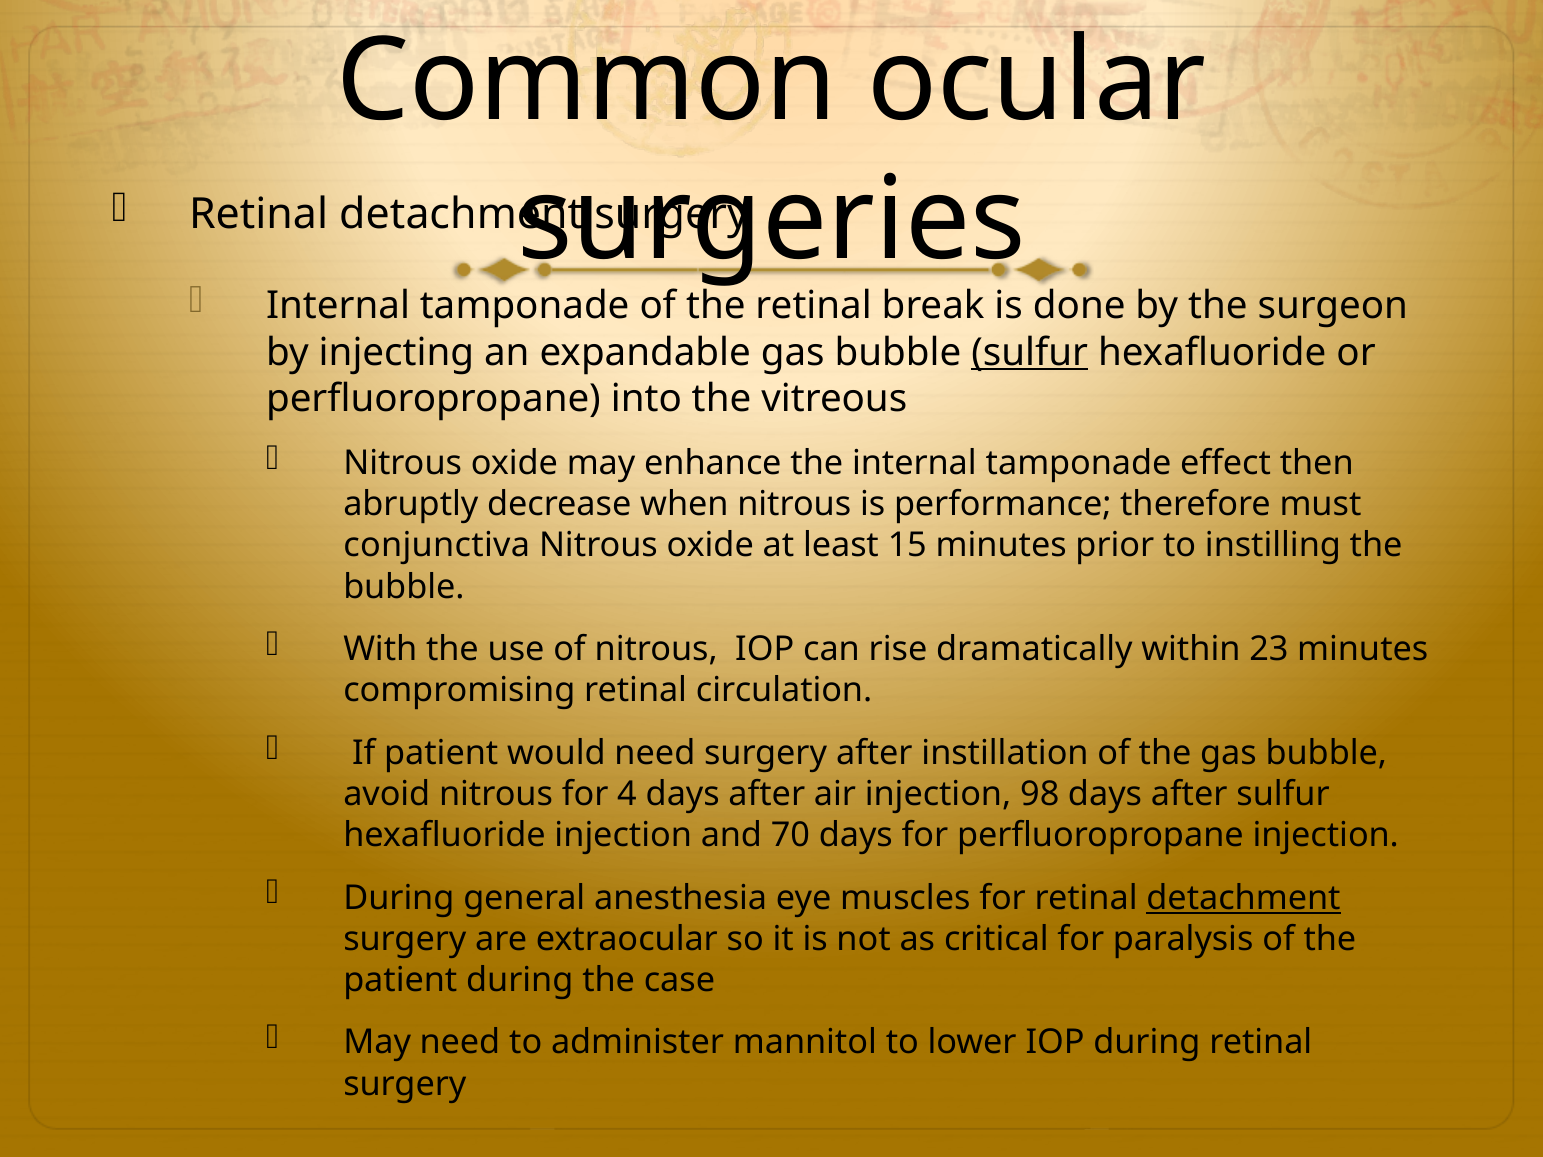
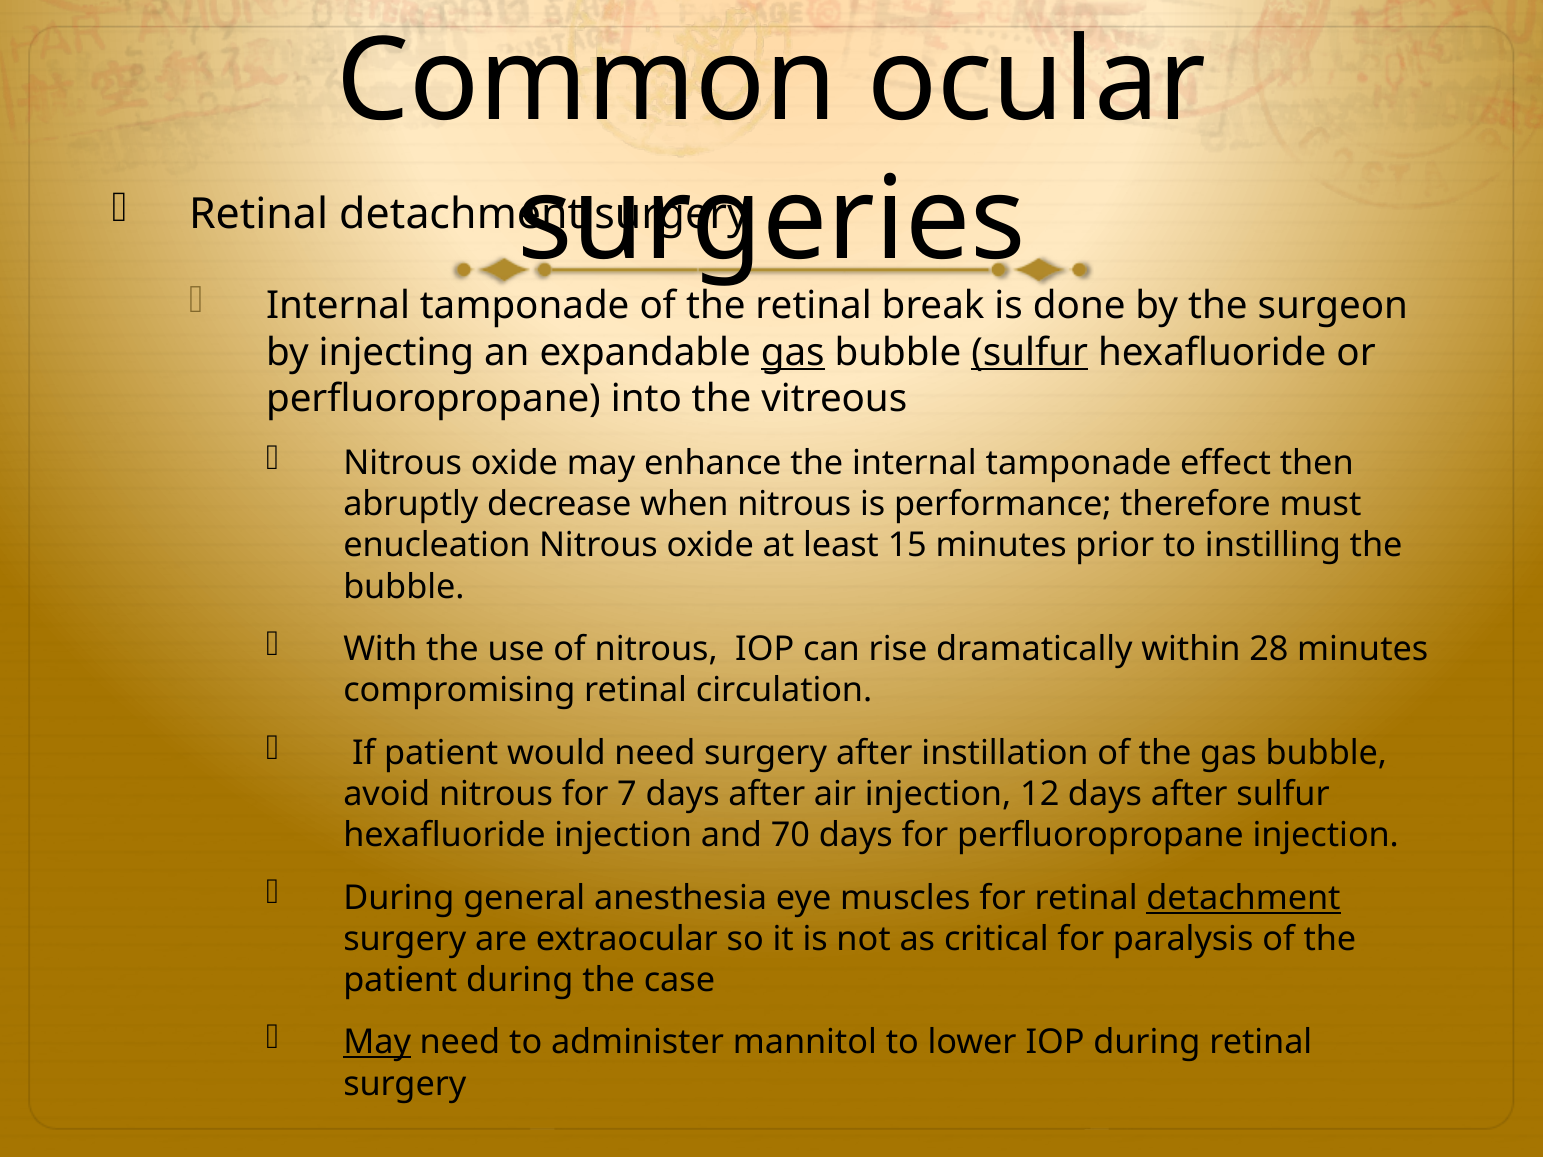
gas at (793, 352) underline: none -> present
conjunctiva: conjunctiva -> enucleation
23: 23 -> 28
4: 4 -> 7
98: 98 -> 12
May at (377, 1043) underline: none -> present
